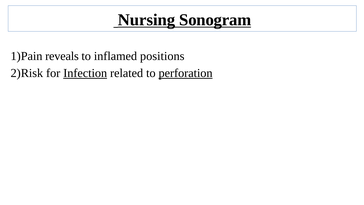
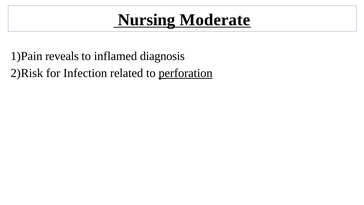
Sonogram: Sonogram -> Moderate
positions: positions -> diagnosis
Infection underline: present -> none
